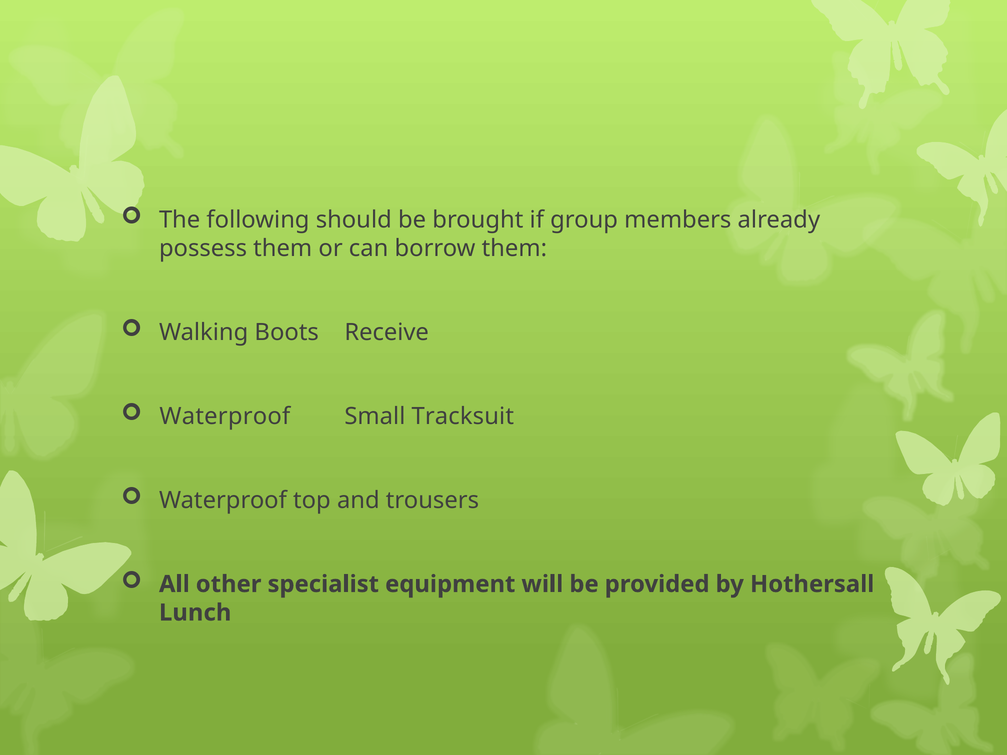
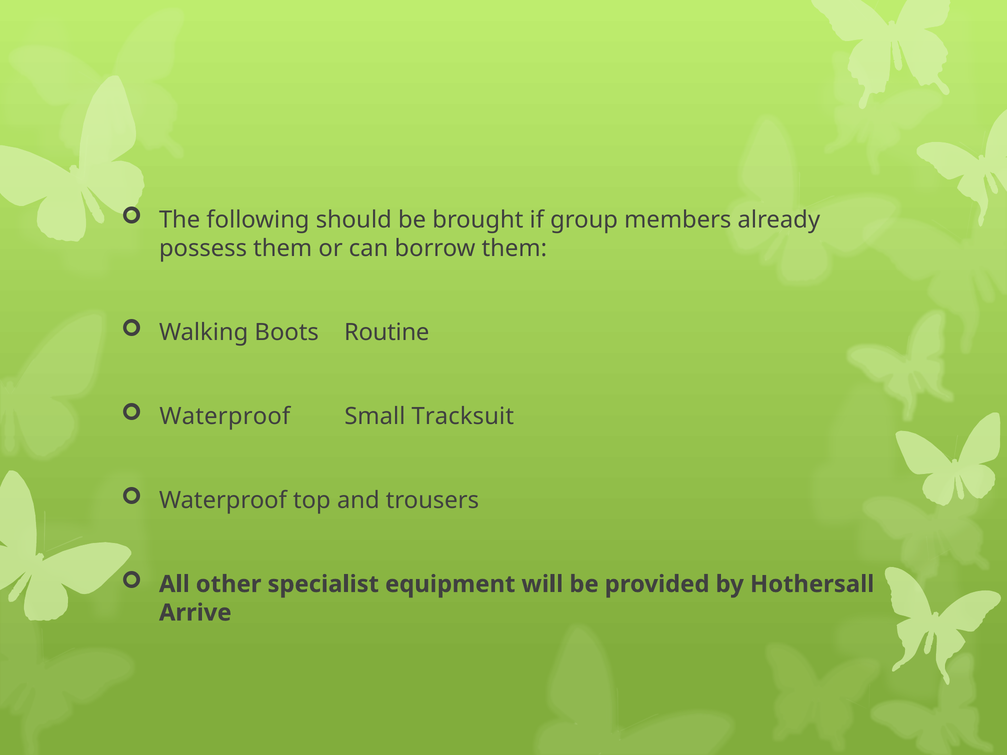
Receive: Receive -> Routine
Lunch: Lunch -> Arrive
